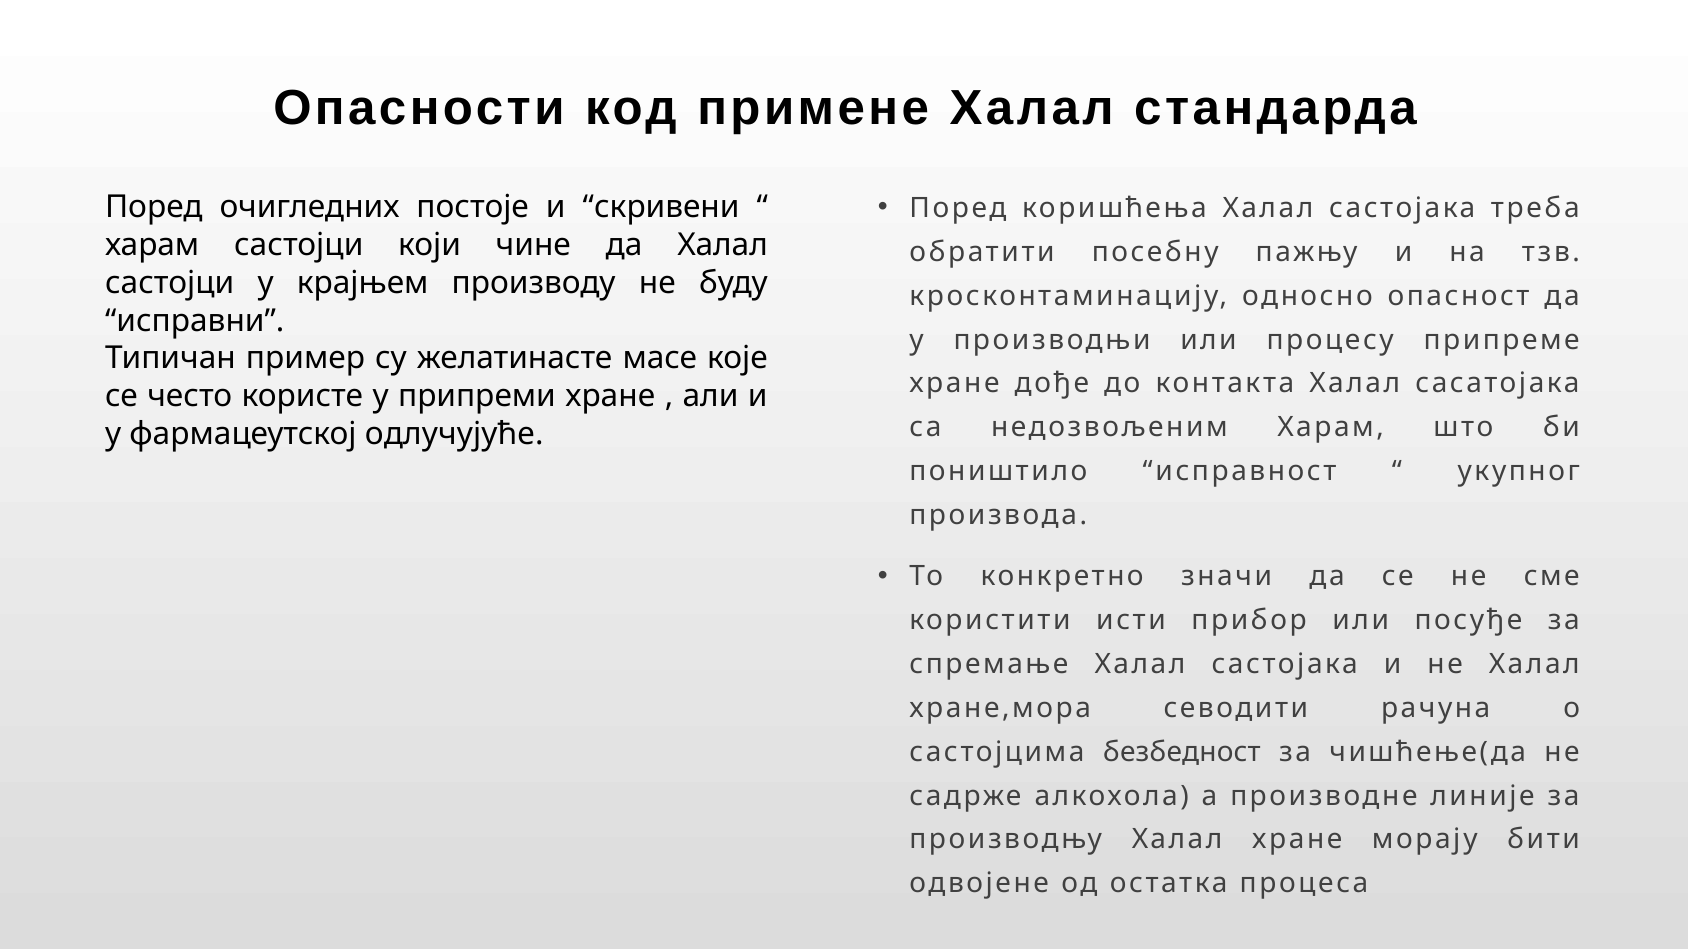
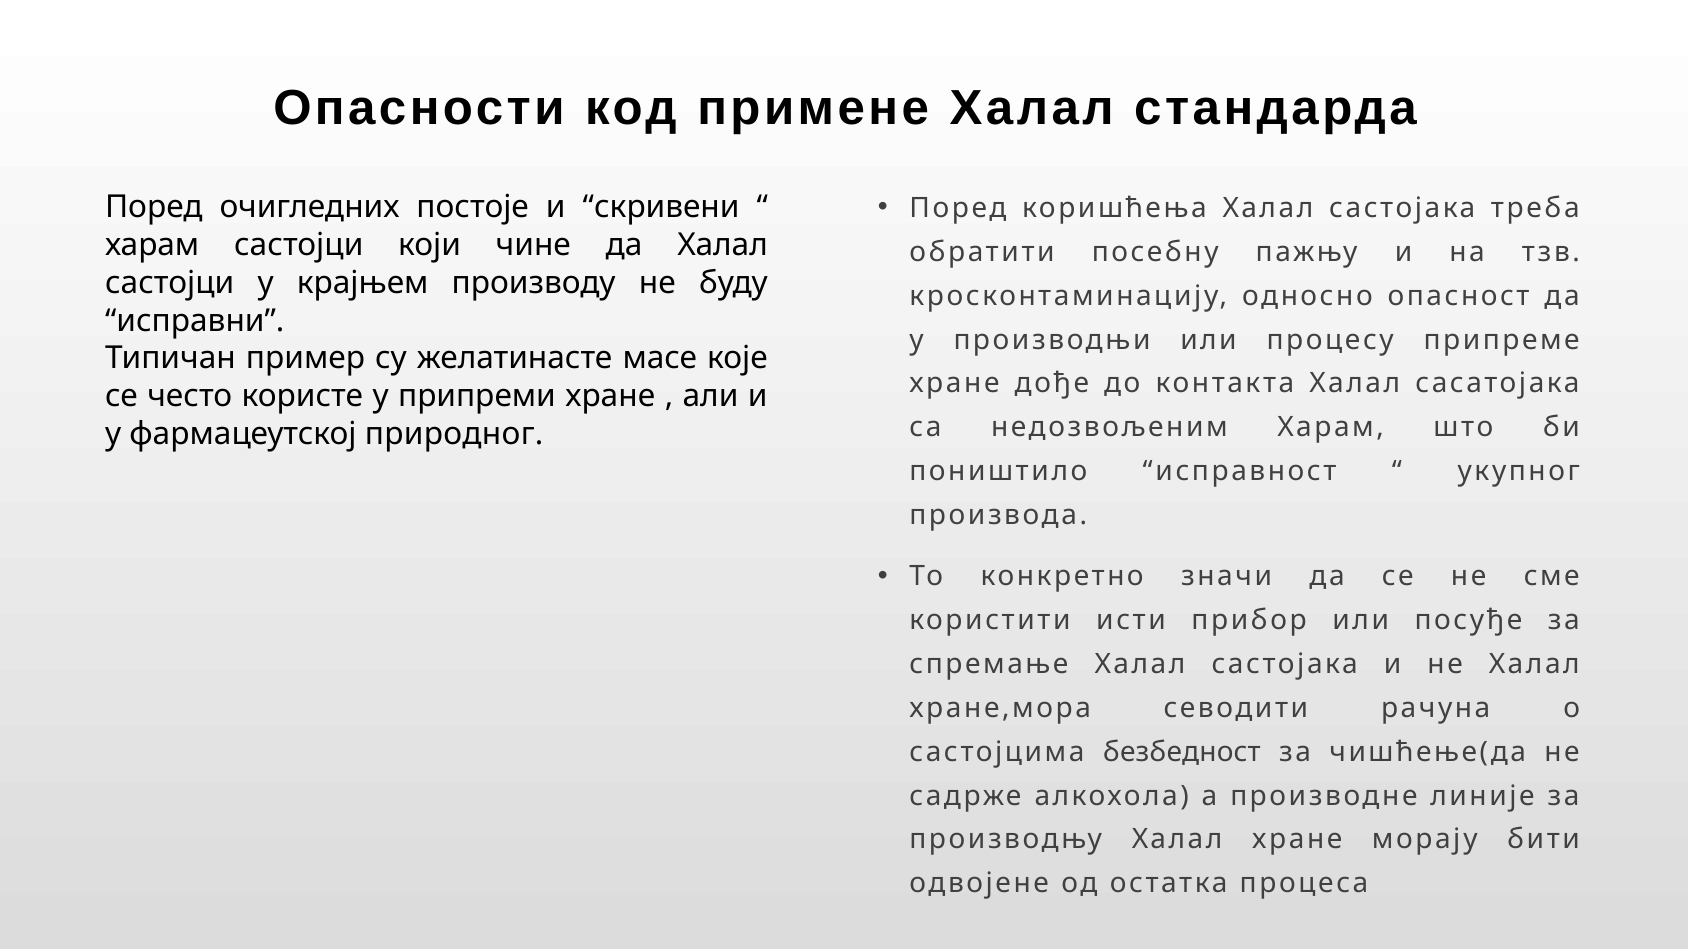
одлучујуће: одлучујуће -> природног
